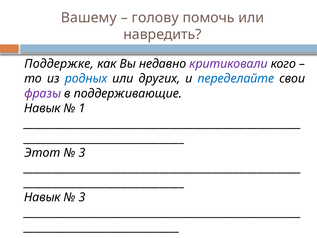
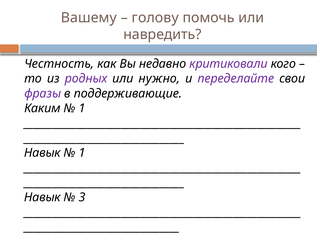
Поддержке: Поддержке -> Честность
родных colour: blue -> purple
других: других -> нужно
переделайте colour: blue -> purple
Навык at (42, 108): Навык -> Каким
Этот at (42, 153): Этот -> Навык
3 at (82, 153): 3 -> 1
